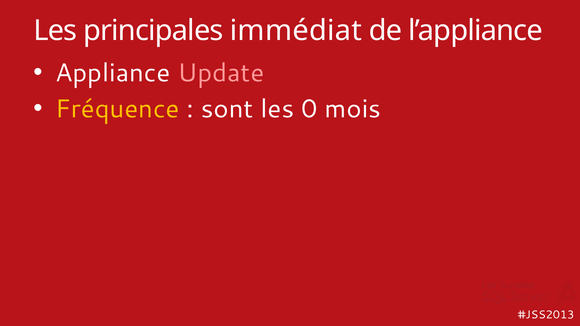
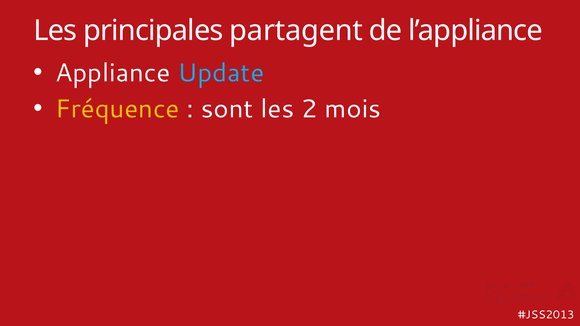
immédiat: immédiat -> partagent
Update colour: pink -> light blue
0: 0 -> 2
